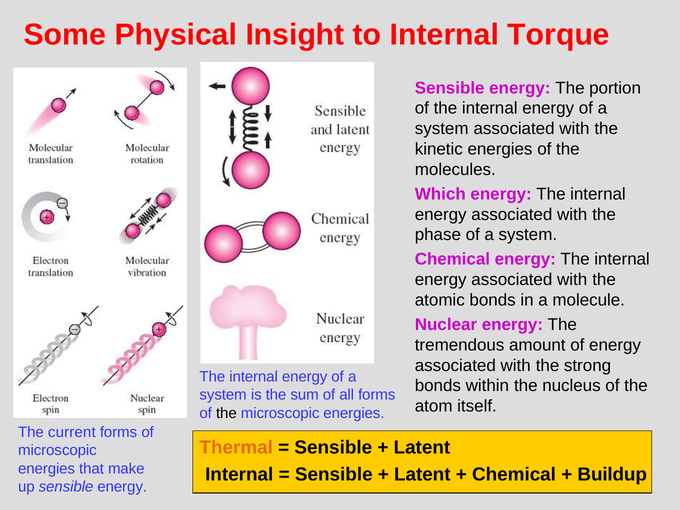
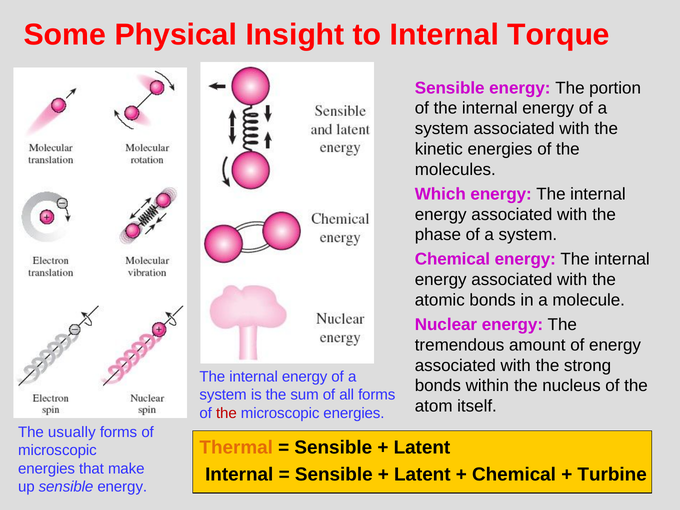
the at (226, 413) colour: black -> red
current: current -> usually
Buildup: Buildup -> Turbine
